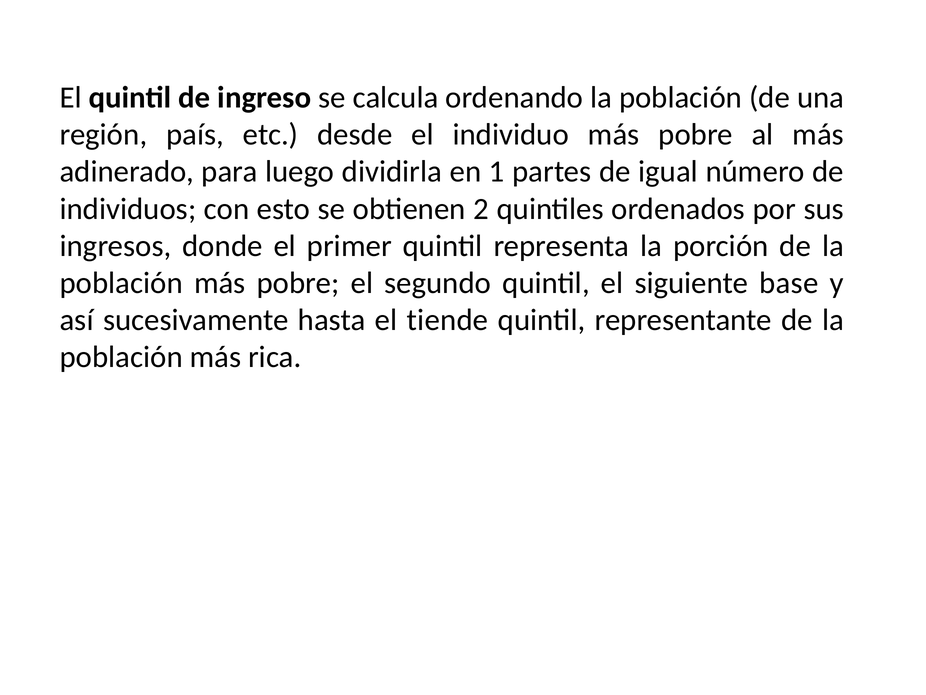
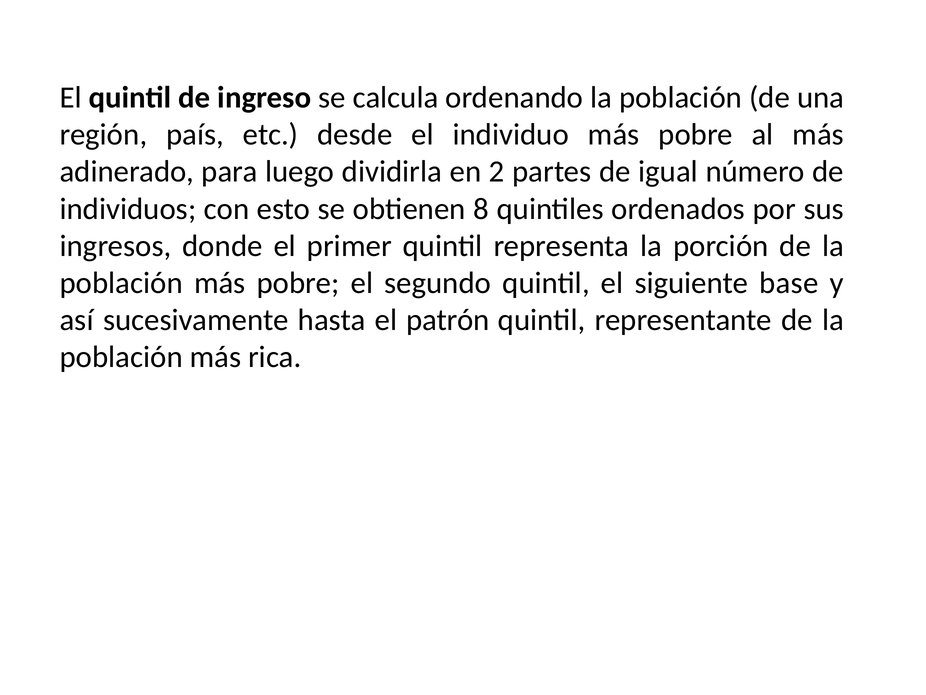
1: 1 -> 2
2: 2 -> 8
tiende: tiende -> patrón
